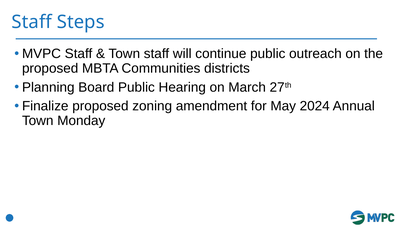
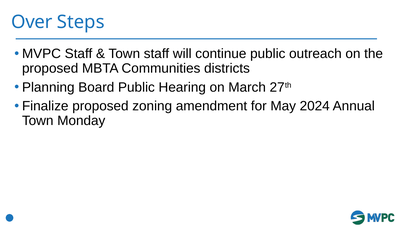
Staff at (32, 22): Staff -> Over
